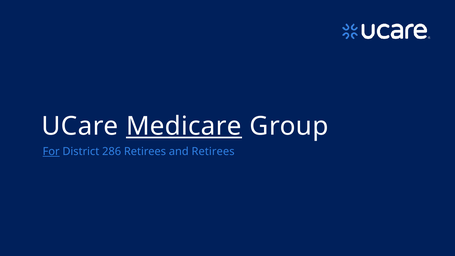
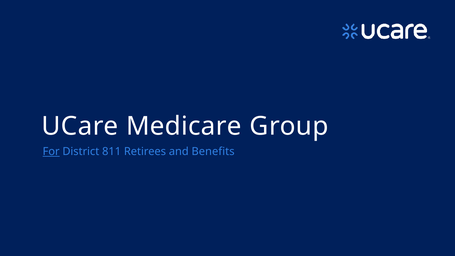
Medicare underline: present -> none
286: 286 -> 811
and Retirees: Retirees -> Benefits
